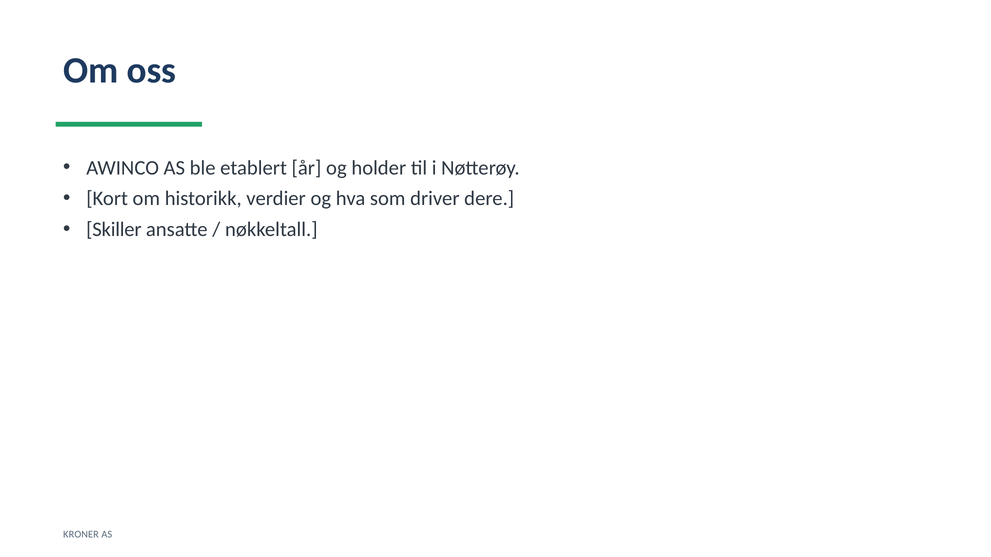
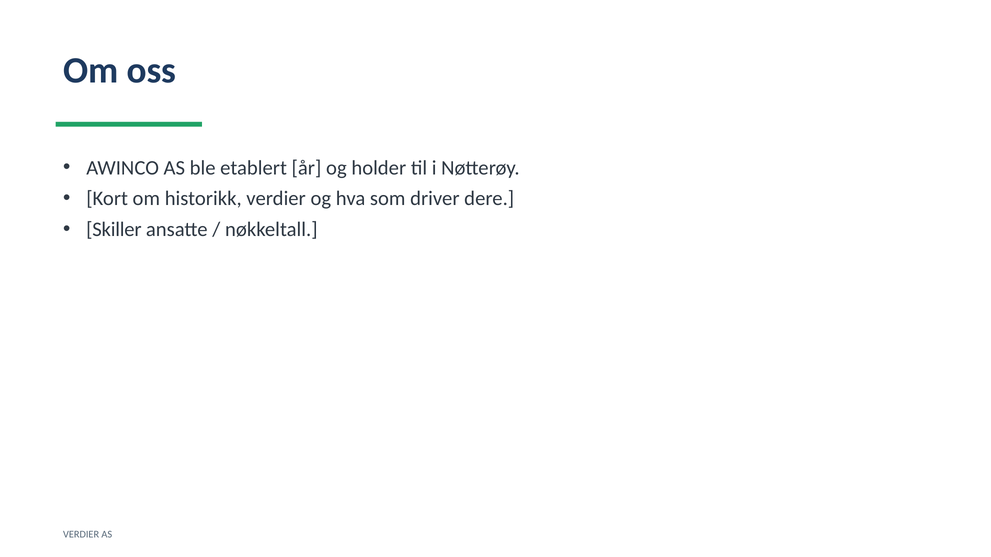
KRONER at (81, 535): KRONER -> VERDIER
